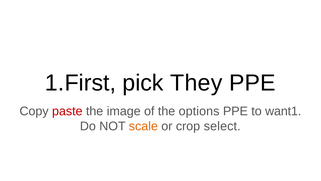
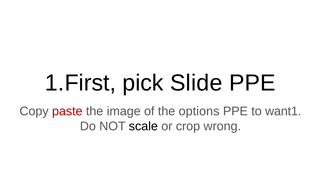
They: They -> Slide
scale colour: orange -> black
select: select -> wrong
